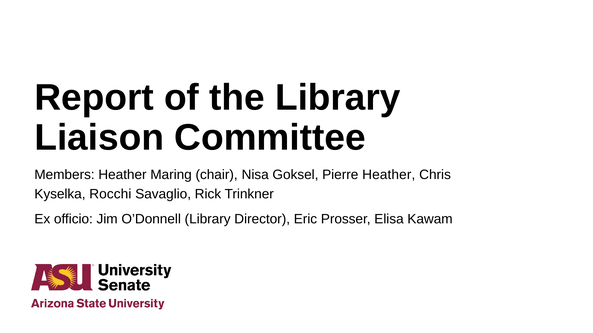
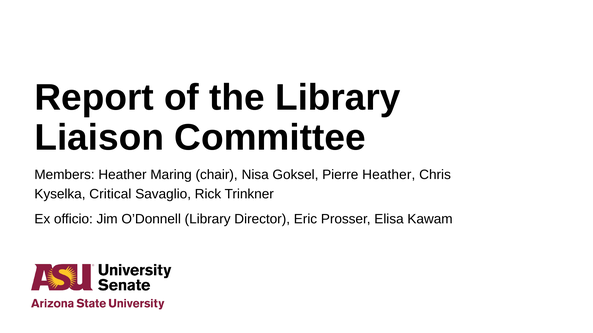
Rocchi: Rocchi -> Critical
